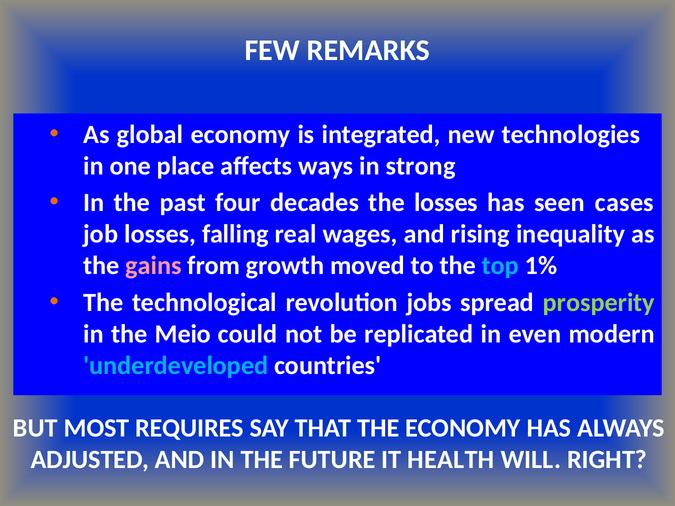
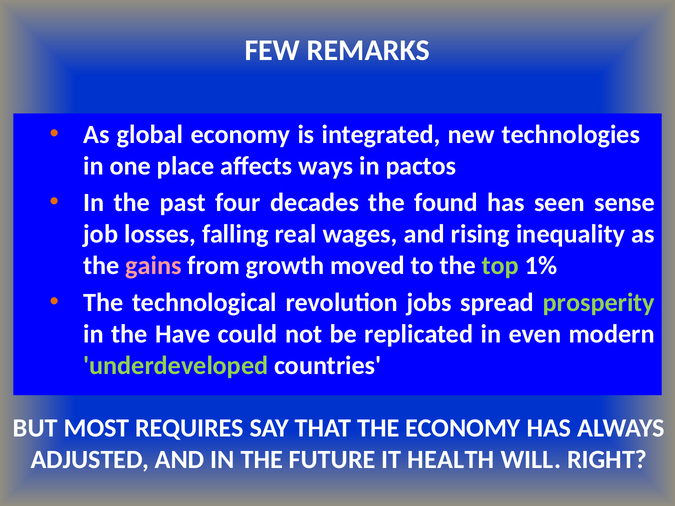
strong: strong -> pactos
the losses: losses -> found
cases: cases -> sense
top colour: light blue -> light green
Meio: Meio -> Have
underdeveloped colour: light blue -> light green
